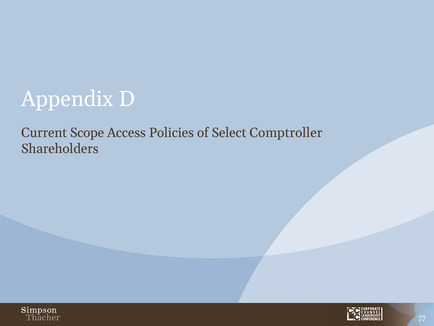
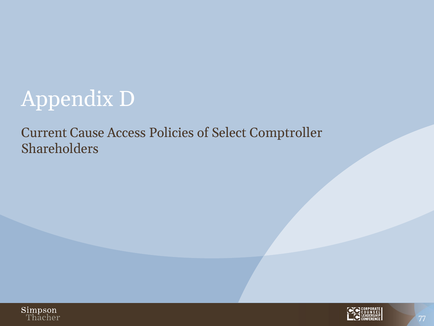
Scope: Scope -> Cause
